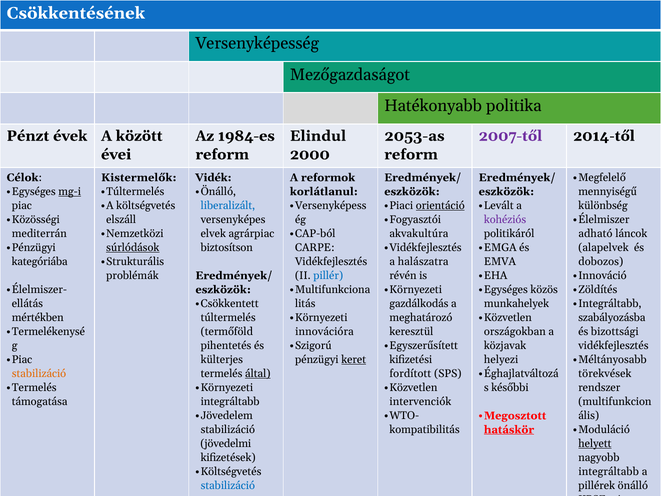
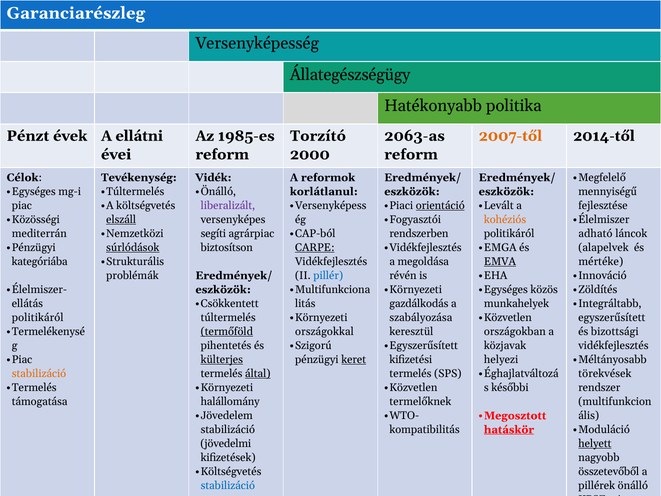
Csökkentésének: Csökkentésének -> Garanciarészleg
Mezőgazdaságot: Mezőgazdaságot -> Állategészségügy
között: között -> ellátni
1984-es: 1984-es -> 1985-es
Elindul: Elindul -> Torzító
2053-as: 2053-as -> 2063-as
2007-től colour: purple -> orange
Kistermelők: Kistermelők -> Tevékenység
mg-i underline: present -> none
liberalizált colour: blue -> purple
különbség: különbség -> fejlesztése
elszáll underline: none -> present
kohéziós colour: purple -> orange
elvek: elvek -> segíti
akvakultúra: akvakultúra -> rendszerben
CARPE underline: none -> present
halászatra: halászatra -> megoldása
EMVA underline: none -> present
dobozos: dobozos -> mértéke
mértékben at (38, 317): mértékben -> politikáról
meghatározó: meghatározó -> szabályozása
szabályozásba at (612, 317): szabályozásba -> egyszerűsített
termőföld underline: none -> present
innovációra: innovációra -> országokkal
külterjes underline: none -> present
fordított at (410, 373): fordított -> termelés
integráltabb at (230, 401): integráltabb -> halállomány
intervenciók: intervenciók -> termelőknek
integráltabb at (609, 471): integráltabb -> összetevőből
